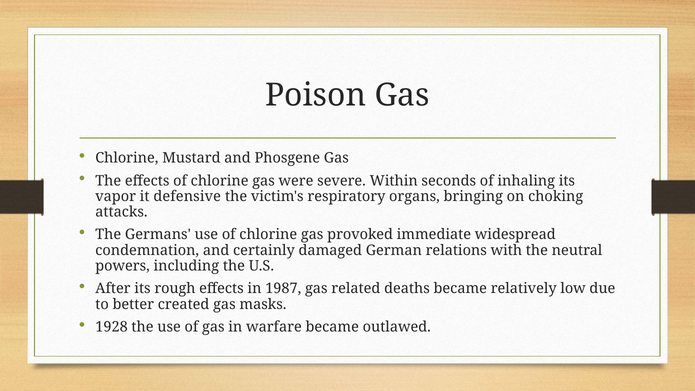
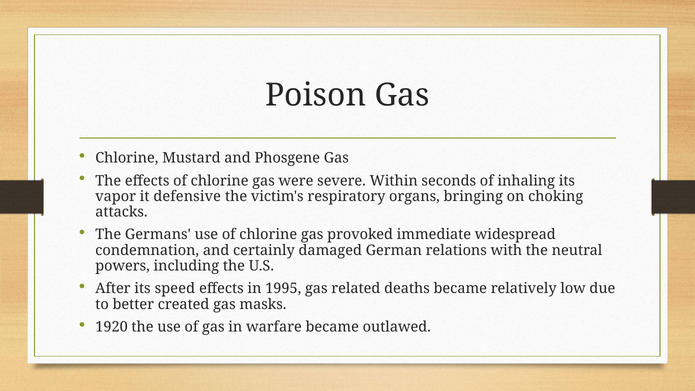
rough: rough -> speed
1987: 1987 -> 1995
1928: 1928 -> 1920
